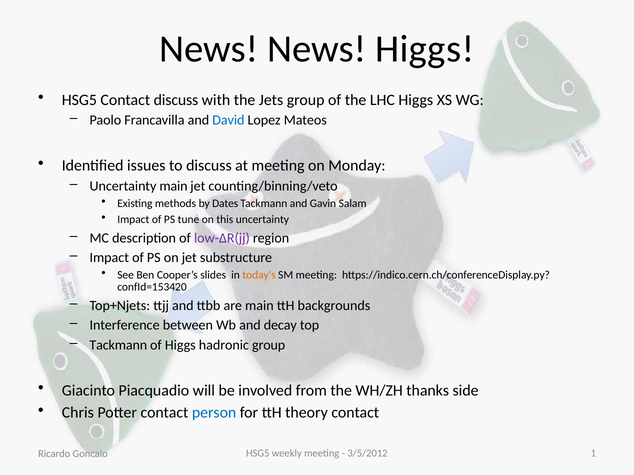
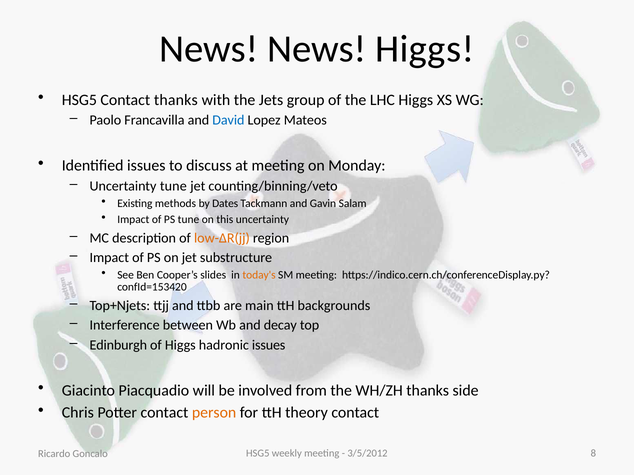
Contact discuss: discuss -> thanks
Uncertainty main: main -> tune
low-ΔR(jj colour: purple -> orange
Tackmann at (118, 345): Tackmann -> Edinburgh
hadronic group: group -> issues
person colour: blue -> orange
1: 1 -> 8
